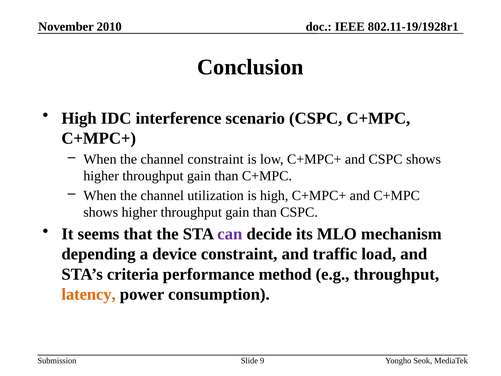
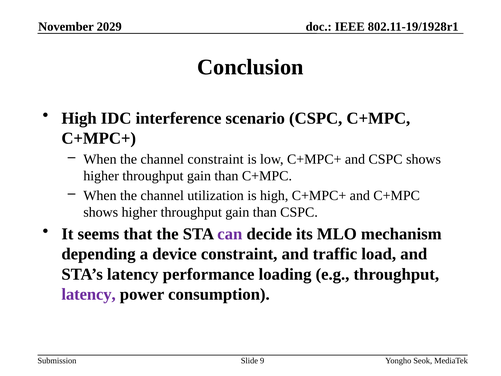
2010: 2010 -> 2029
STA’s criteria: criteria -> latency
method: method -> loading
latency at (89, 294) colour: orange -> purple
